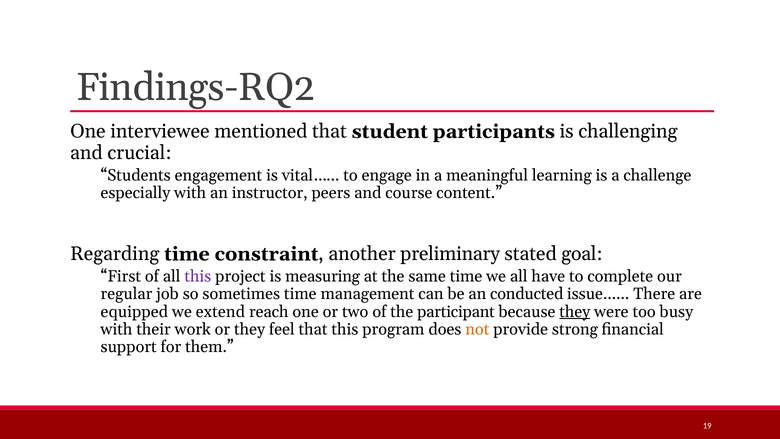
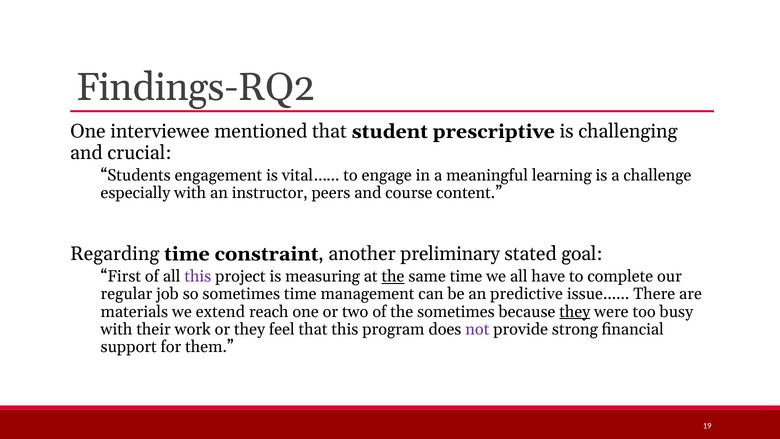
participants: participants -> prescriptive
the at (393, 276) underline: none -> present
conducted: conducted -> predictive
equipped: equipped -> materials
the participant: participant -> sometimes
not colour: orange -> purple
